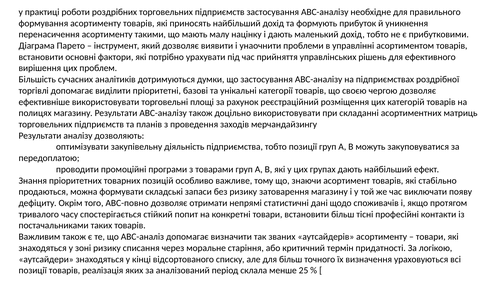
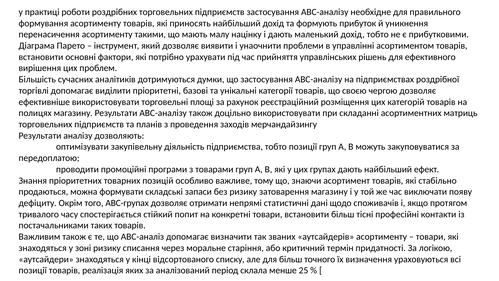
ABC-повно: ABC-повно -> ABC-групах
